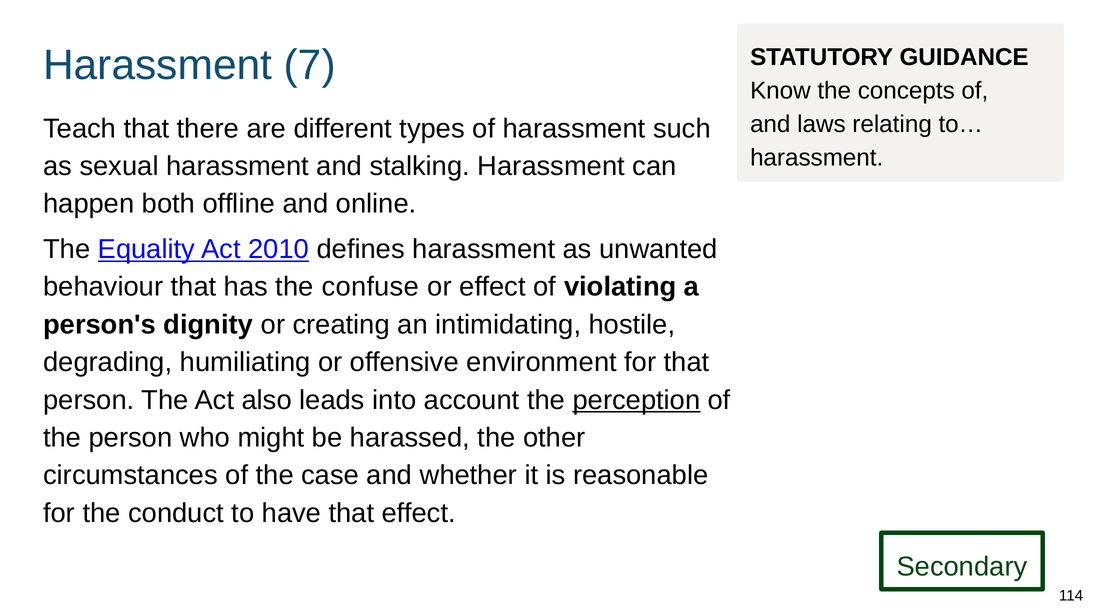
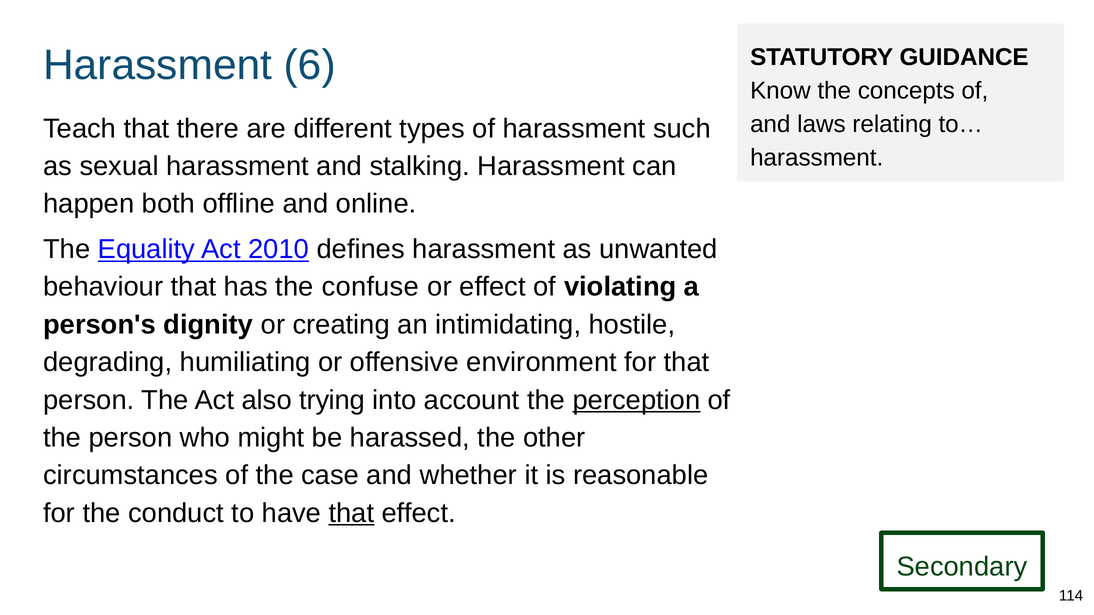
7: 7 -> 6
leads: leads -> trying
that at (351, 513) underline: none -> present
